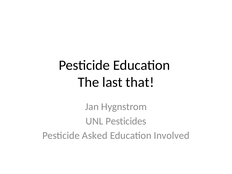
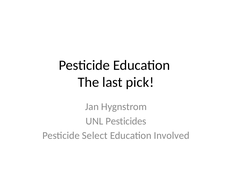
that: that -> pick
Asked: Asked -> Select
